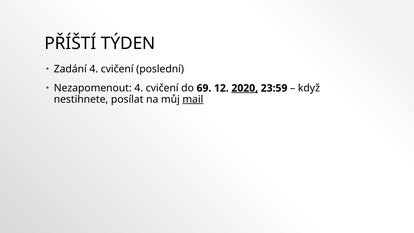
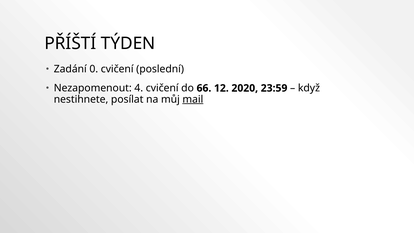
Zadání 4: 4 -> 0
69: 69 -> 66
2020 underline: present -> none
